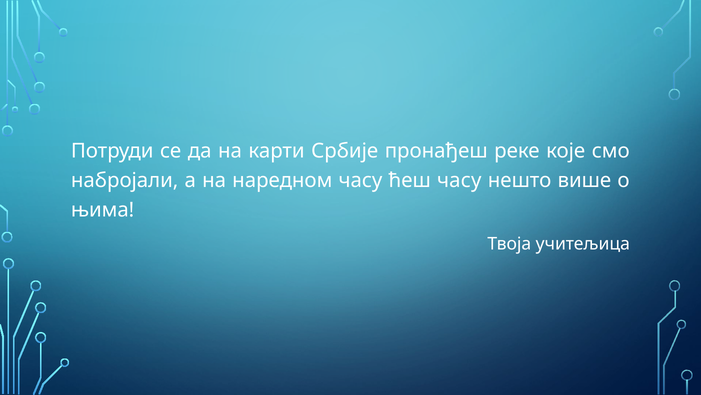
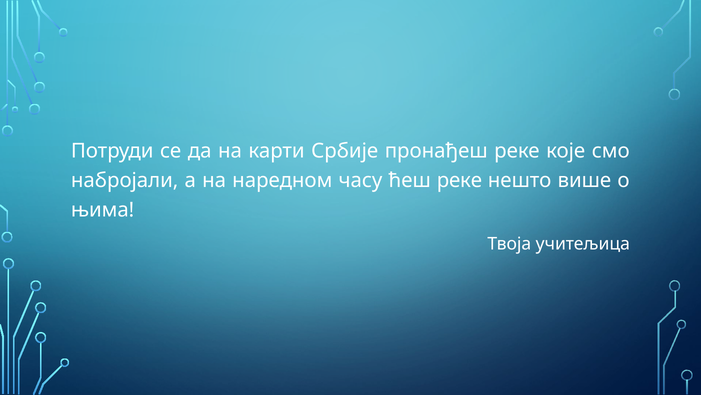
ћеш часу: часу -> реке
